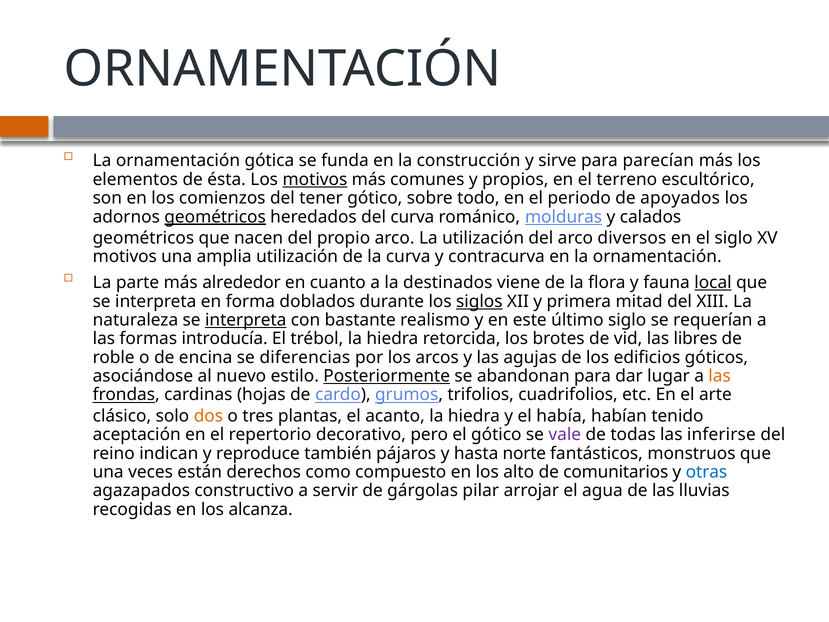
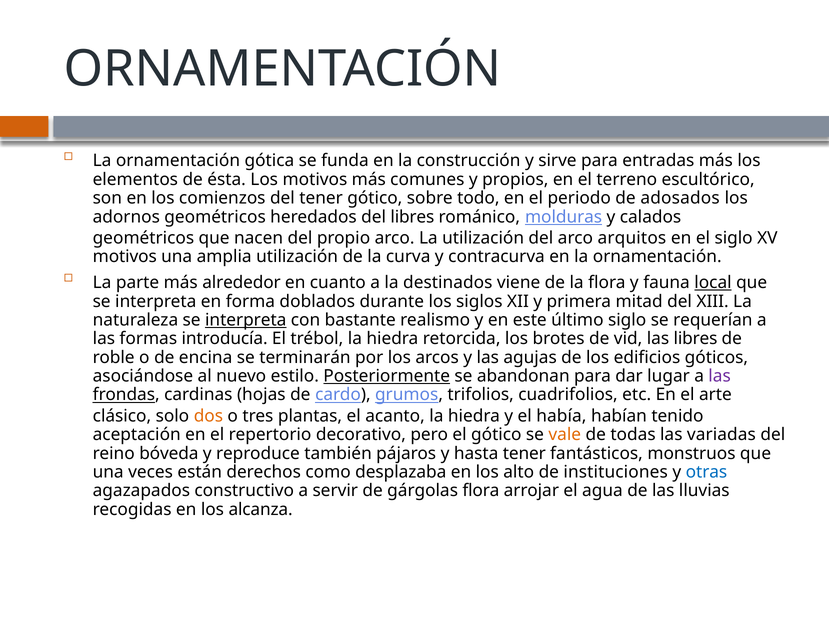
parecían: parecían -> entradas
motivos at (315, 179) underline: present -> none
apoyados: apoyados -> adosados
geométricos at (215, 217) underline: present -> none
del curva: curva -> libres
diversos: diversos -> arquitos
siglos underline: present -> none
diferencias: diferencias -> terminarán
las at (720, 376) colour: orange -> purple
vale colour: purple -> orange
inferirse: inferirse -> variadas
indican: indican -> bóveda
hasta norte: norte -> tener
compuesto: compuesto -> desplazaba
comunitarios: comunitarios -> instituciones
gárgolas pilar: pilar -> flora
